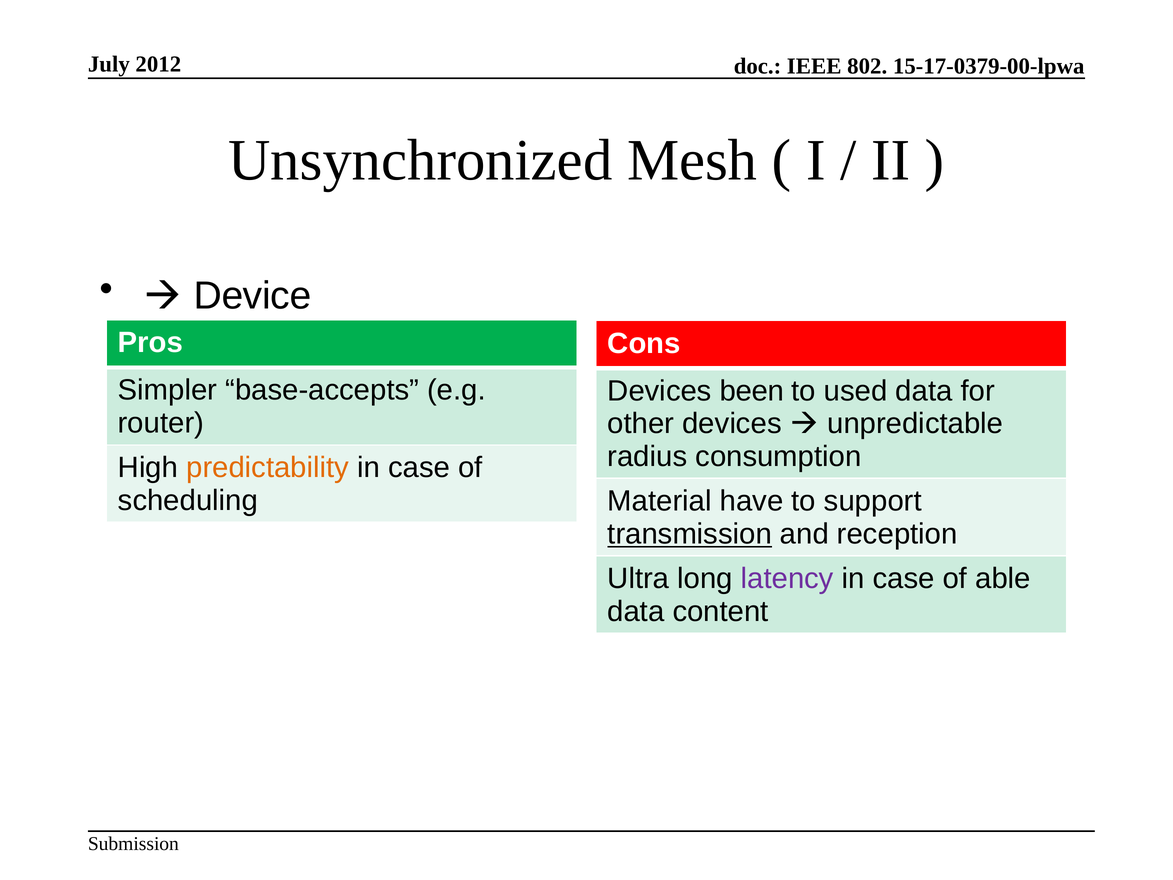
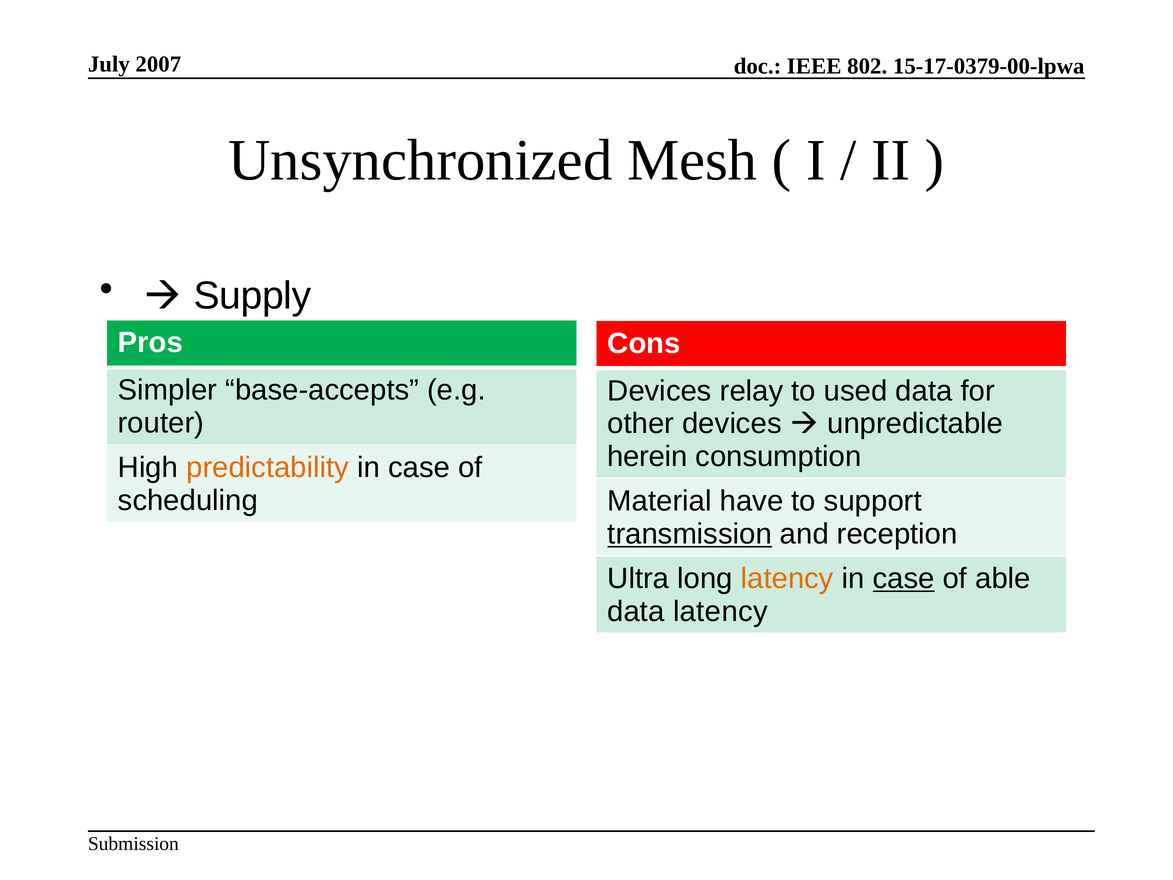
2012: 2012 -> 2007
Device: Device -> Supply
been: been -> relay
radius: radius -> herein
latency at (787, 579) colour: purple -> orange
case at (904, 579) underline: none -> present
data content: content -> latency
